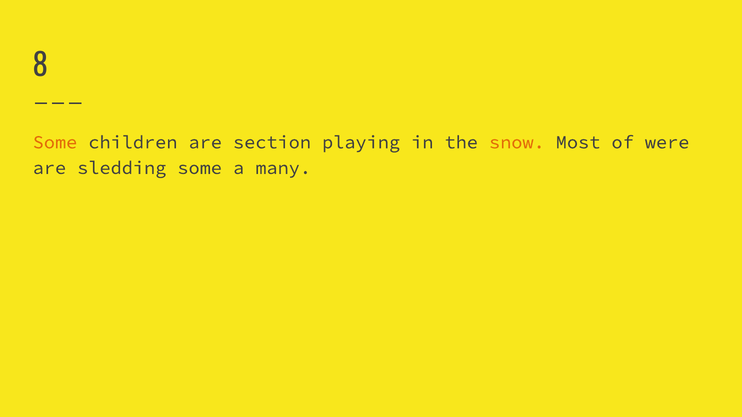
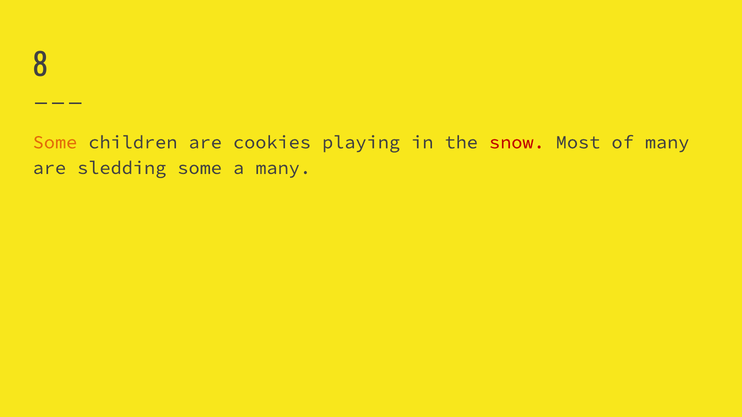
section: section -> cookies
snow colour: orange -> red
of were: were -> many
